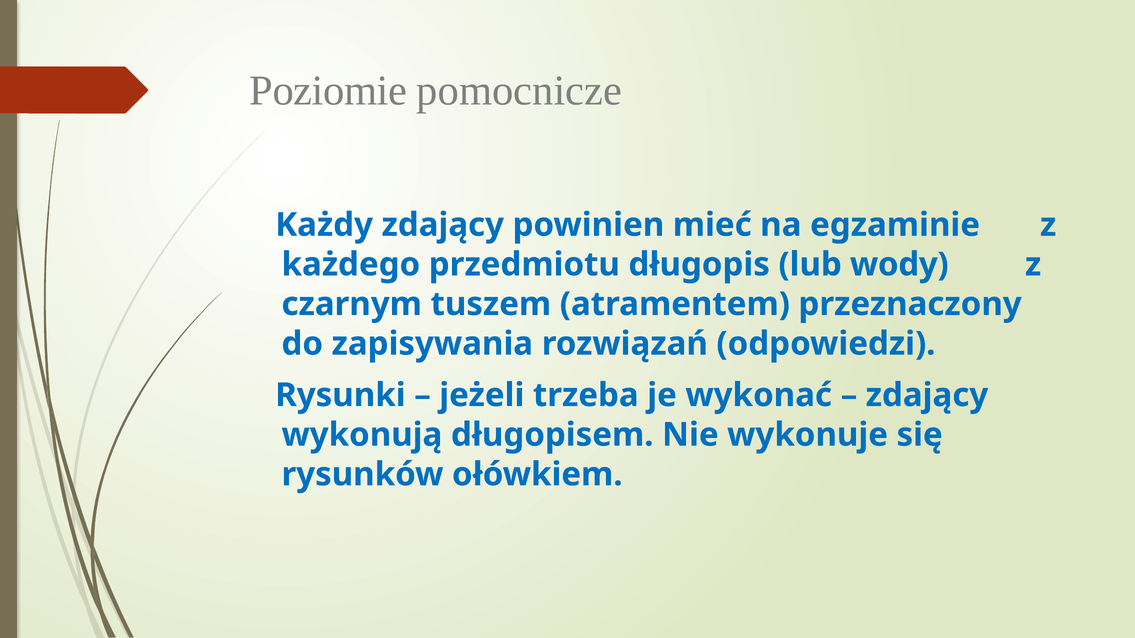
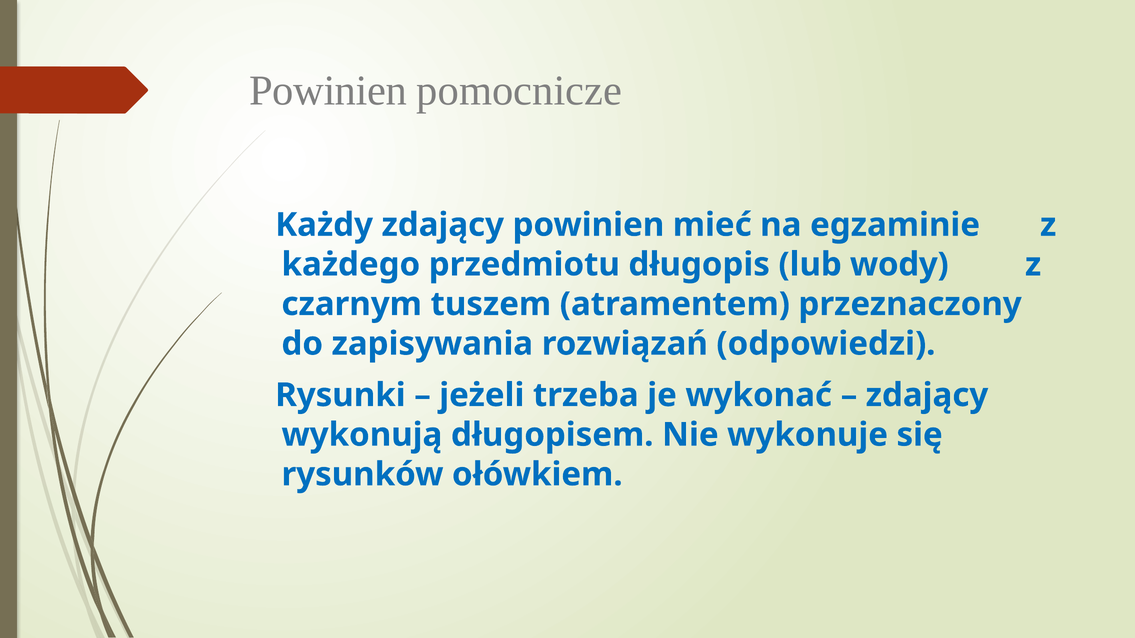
Poziomie at (328, 91): Poziomie -> Powinien
